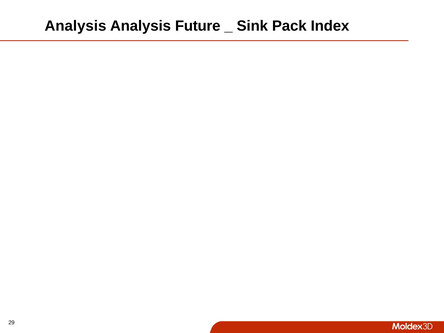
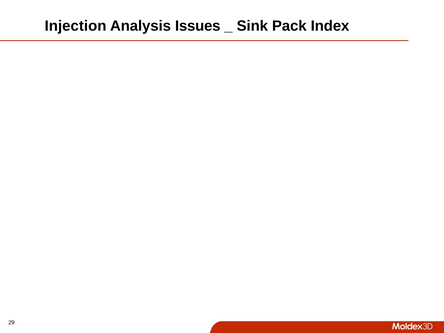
Analysis at (75, 26): Analysis -> Injection
Future: Future -> Issues
